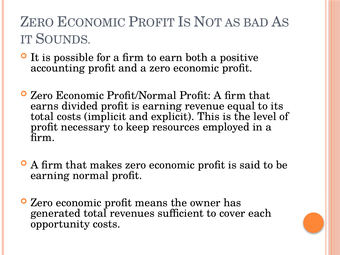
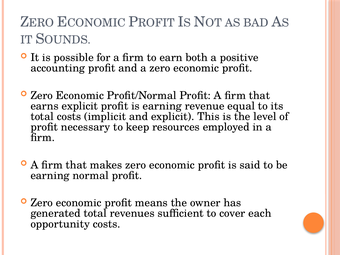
earns divided: divided -> explicit
